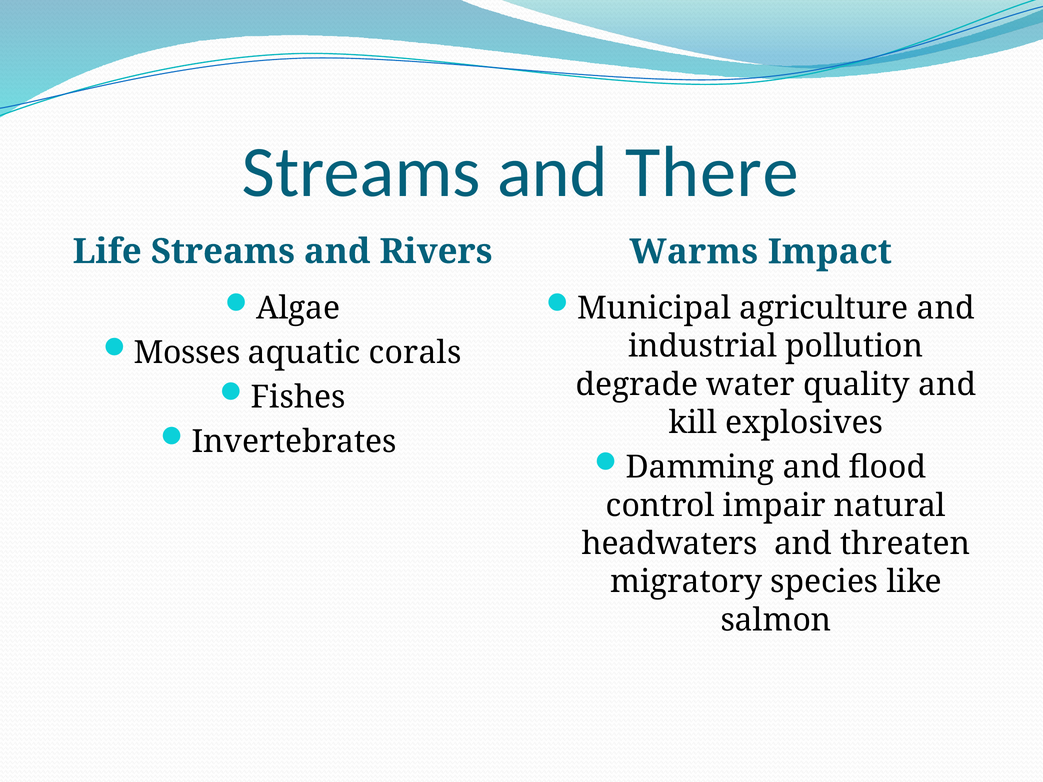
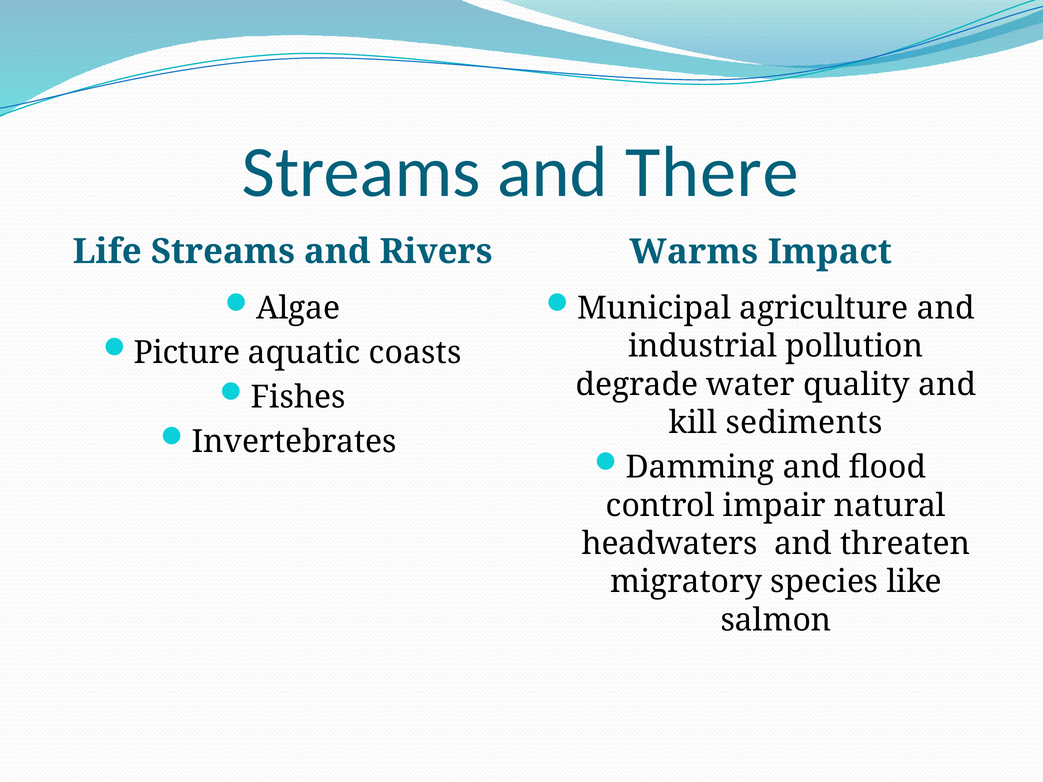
Mosses: Mosses -> Picture
corals: corals -> coasts
explosives: explosives -> sediments
